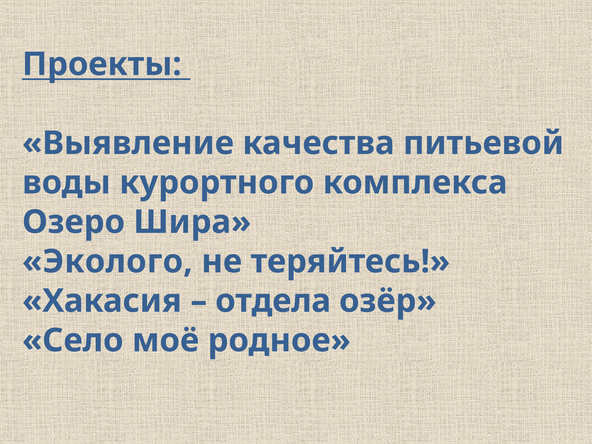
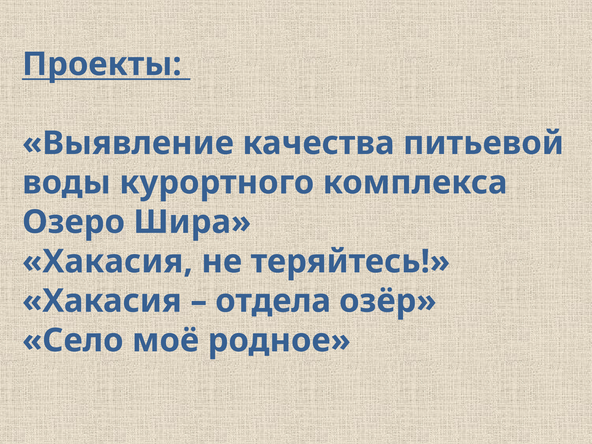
Эколого at (107, 262): Эколого -> Хакасия
